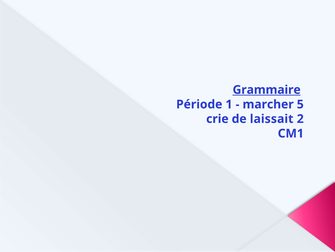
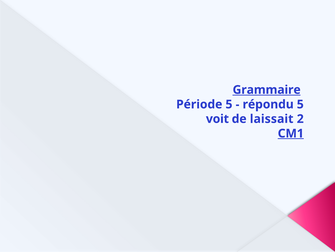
Période 1: 1 -> 5
marcher: marcher -> répondu
crie: crie -> voit
CM1 underline: none -> present
